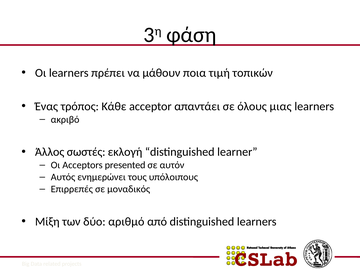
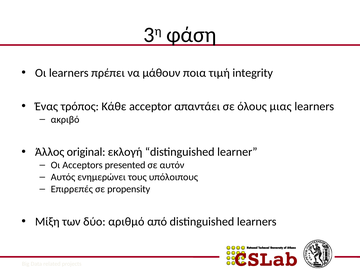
τοπικών: τοπικών -> integrity
σωστές: σωστές -> original
μοναδικός: μοναδικός -> propensity
